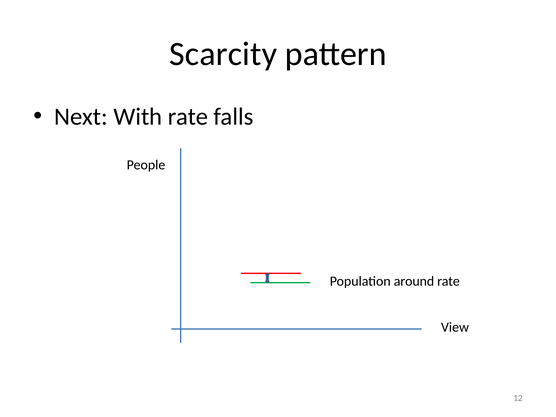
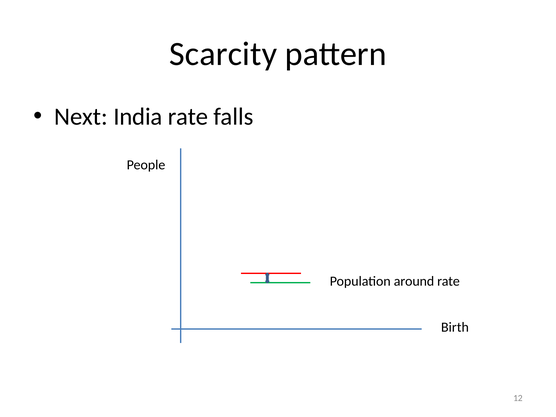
With: With -> India
View: View -> Birth
